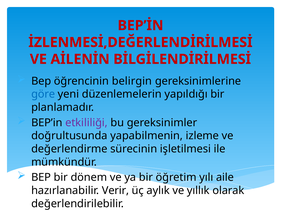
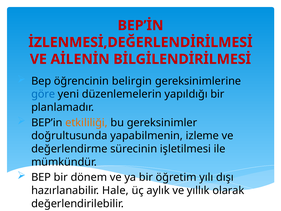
etkililiği colour: purple -> orange
aile: aile -> dışı
Verir: Verir -> Hale
